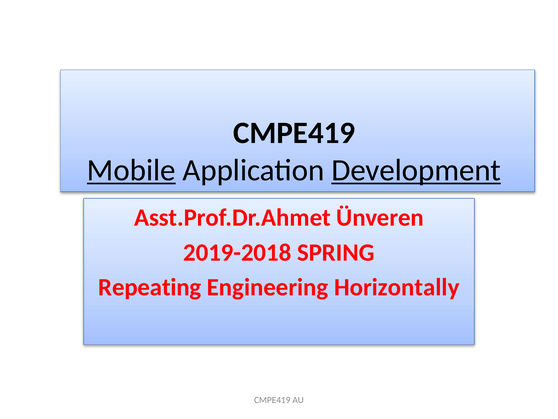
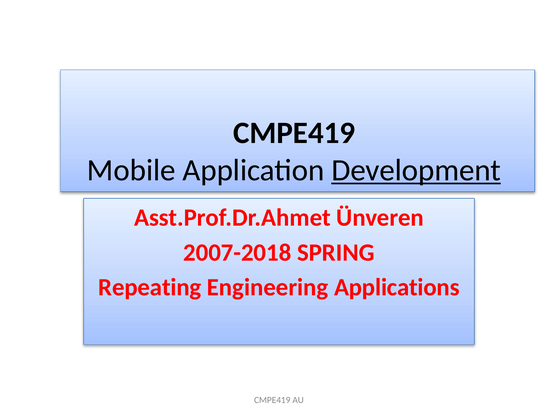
Mobile underline: present -> none
2019-2018: 2019-2018 -> 2007-2018
Horizontally: Horizontally -> Applications
